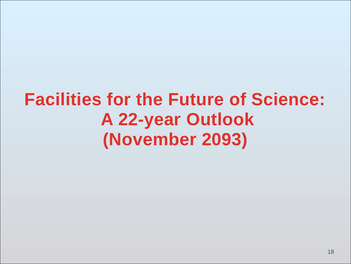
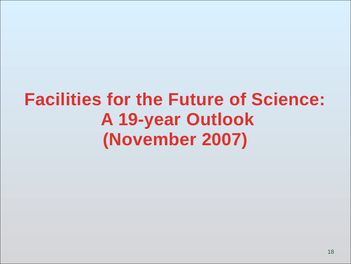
22-year: 22-year -> 19-year
2093: 2093 -> 2007
